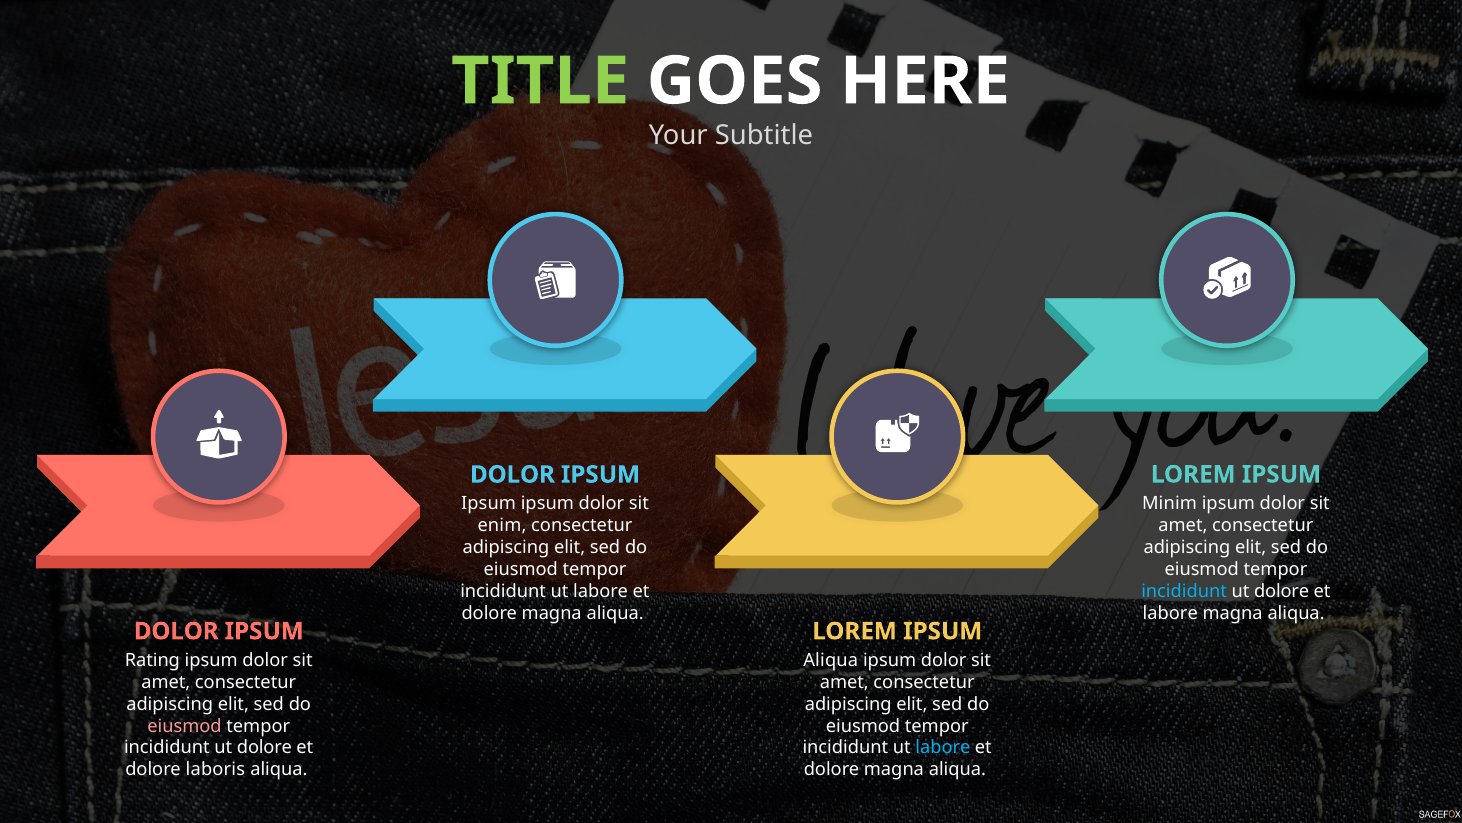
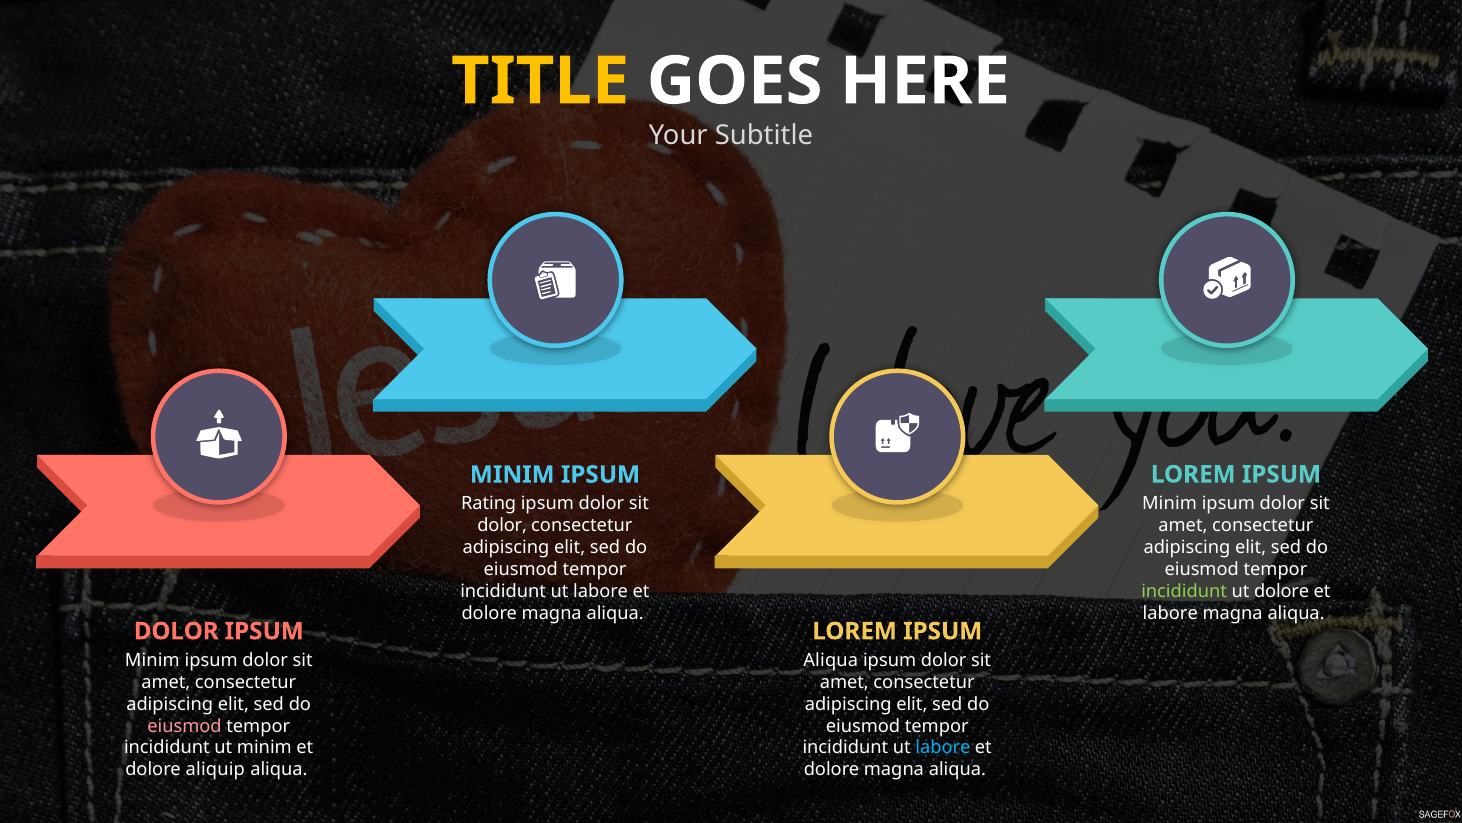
TITLE colour: light green -> yellow
DOLOR at (512, 474): DOLOR -> MINIM
Ipsum at (489, 503): Ipsum -> Rating
enim at (502, 525): enim -> dolor
incididunt at (1184, 591) colour: light blue -> light green
Rating at (152, 660): Rating -> Minim
dolore at (264, 747): dolore -> minim
laboris: laboris -> aliquip
